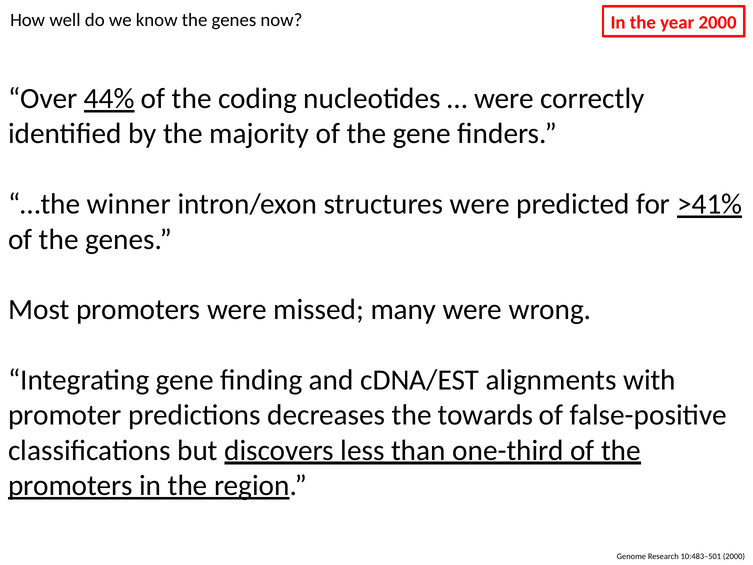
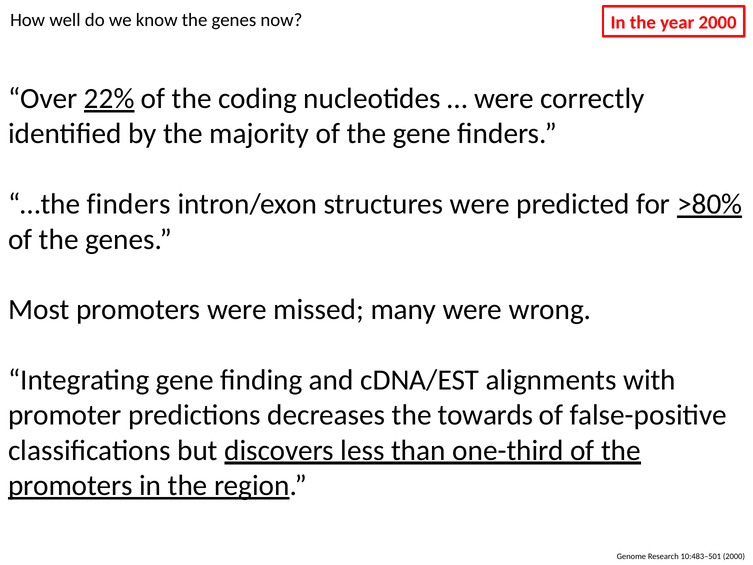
44%: 44% -> 22%
…the winner: winner -> finders
>41%: >41% -> >80%
